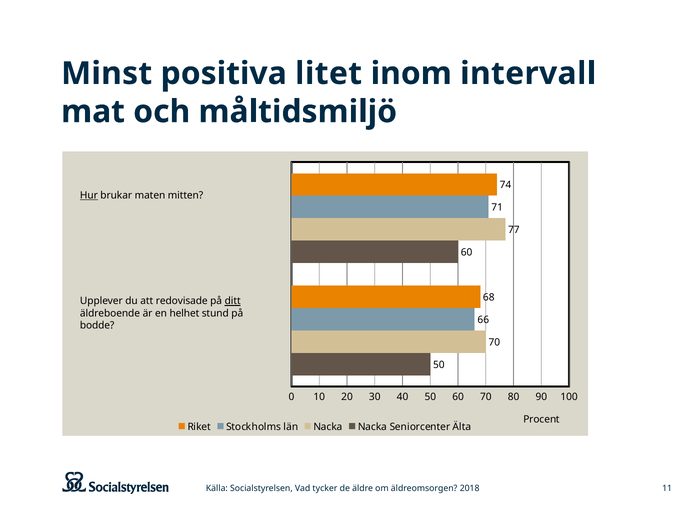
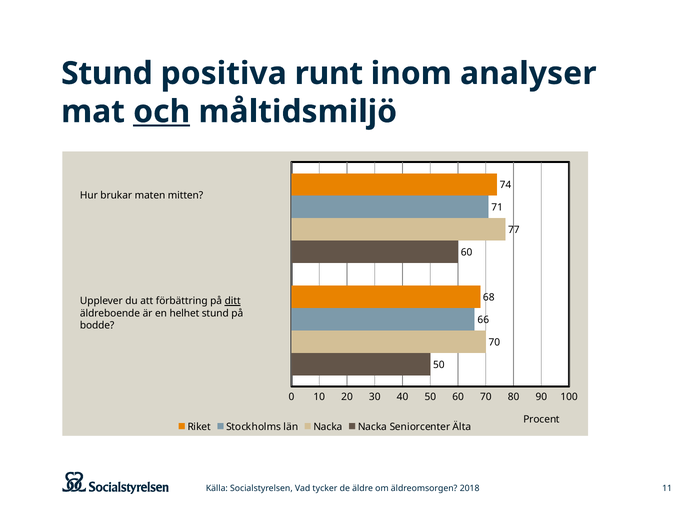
Minst at (107, 74): Minst -> Stund
litet: litet -> runt
intervall: intervall -> analyser
och underline: none -> present
Hur underline: present -> none
redovisade: redovisade -> förbättring
